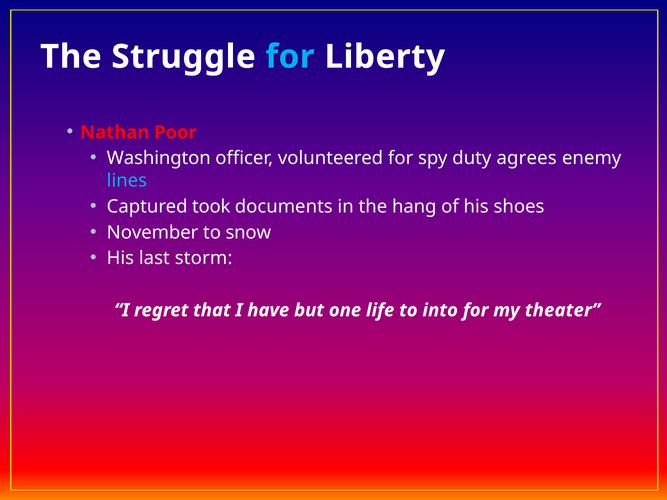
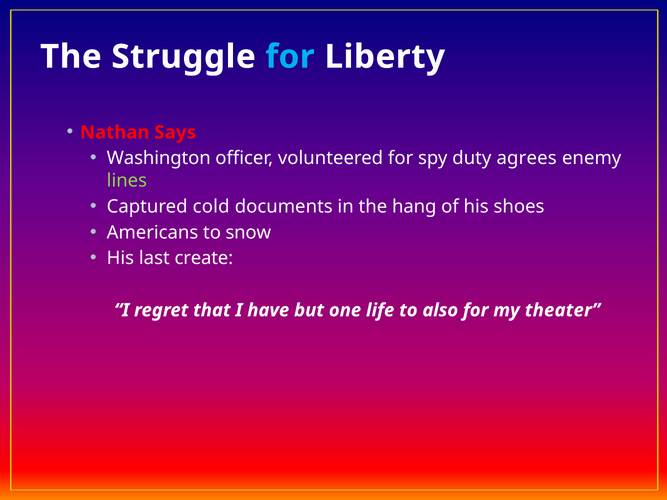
Poor: Poor -> Says
lines colour: light blue -> light green
took: took -> cold
November: November -> Americans
storm: storm -> create
into: into -> also
